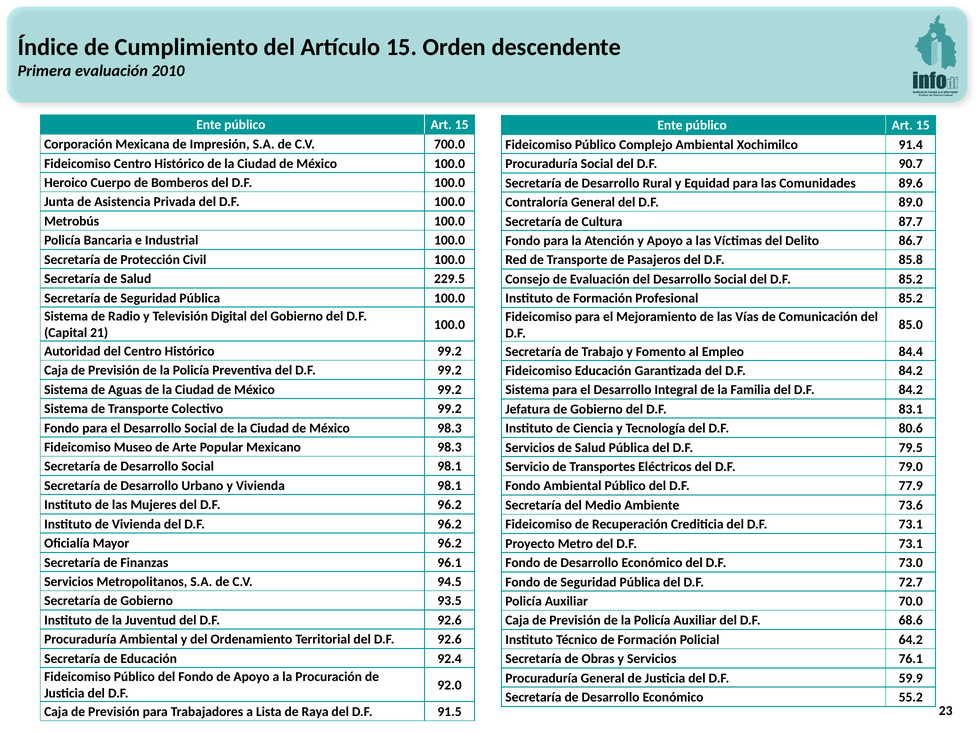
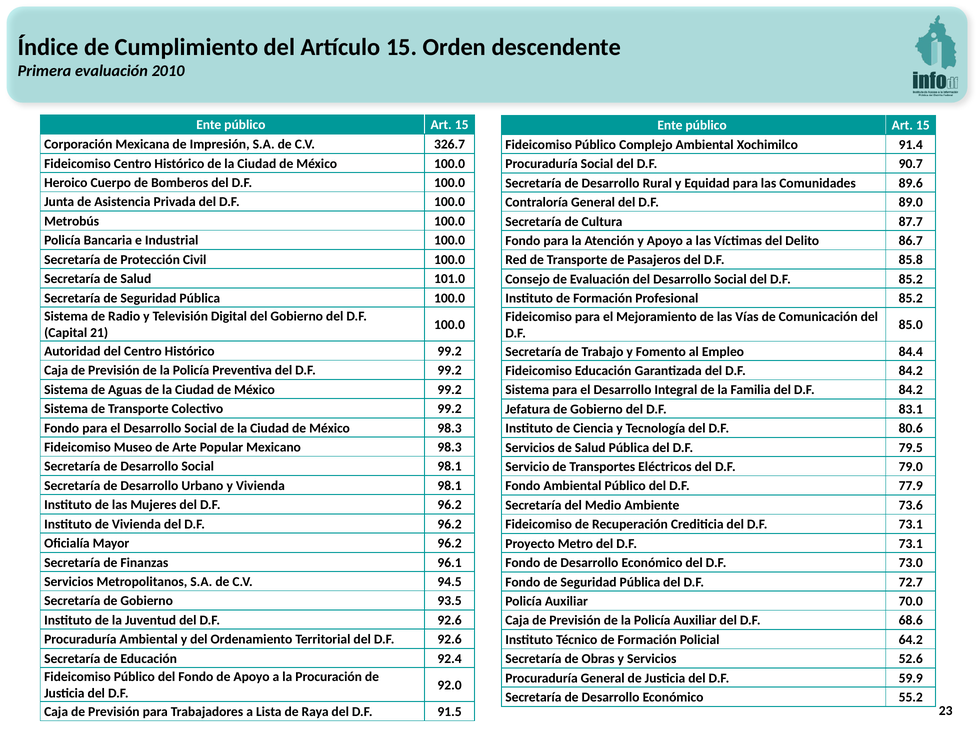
700.0: 700.0 -> 326.7
229.5: 229.5 -> 101.0
76.1: 76.1 -> 52.6
